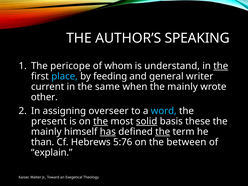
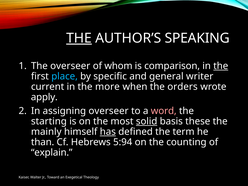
THE at (79, 38) underline: none -> present
The pericope: pericope -> overseer
understand: understand -> comparison
feeding: feeding -> specific
same: same -> more
when the mainly: mainly -> orders
other: other -> apply
word colour: light blue -> pink
present: present -> starting
the at (101, 121) underline: present -> none
the at (163, 132) underline: present -> none
5:76: 5:76 -> 5:94
between: between -> counting
